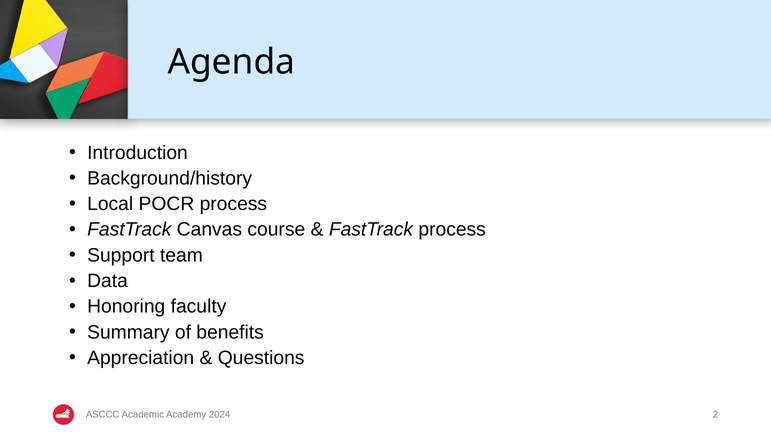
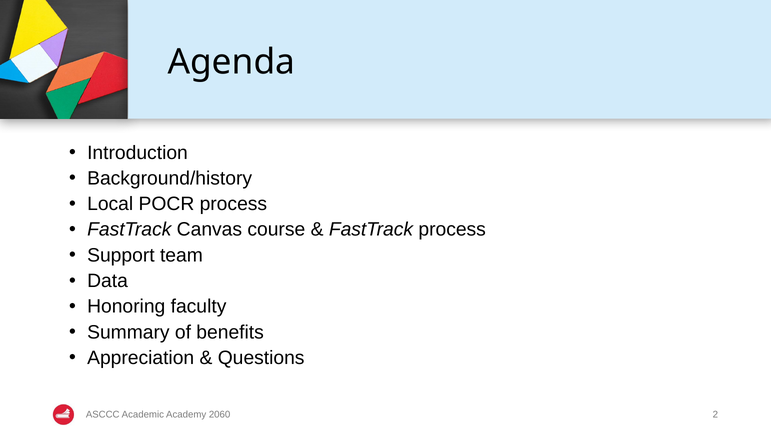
2024: 2024 -> 2060
